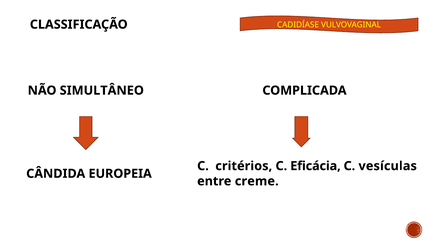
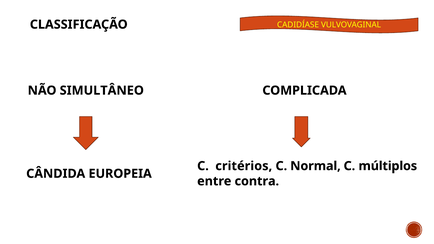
Eficácia: Eficácia -> Normal
vesículas: vesículas -> múltiplos
creme: creme -> contra
